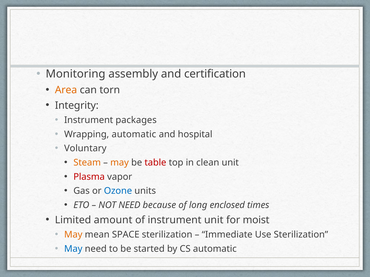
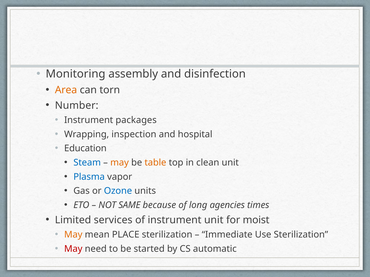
certification: certification -> disinfection
Integrity: Integrity -> Number
Wrapping automatic: automatic -> inspection
Voluntary: Voluntary -> Education
Steam colour: orange -> blue
table colour: red -> orange
Plasma colour: red -> blue
NOT NEED: NEED -> SAME
enclosed: enclosed -> agencies
amount: amount -> services
SPACE: SPACE -> PLACE
May at (73, 249) colour: blue -> red
